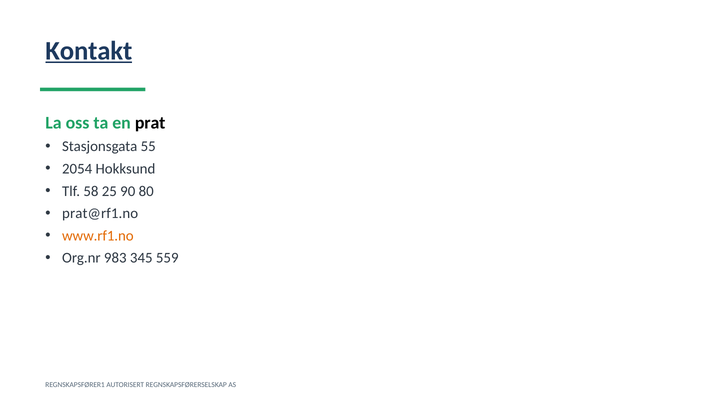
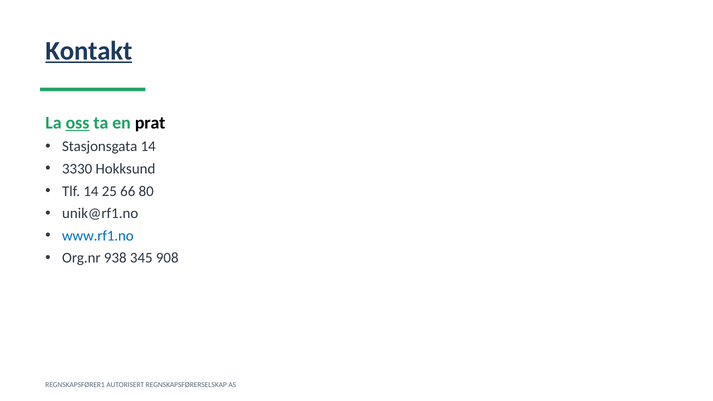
oss underline: none -> present
Stasjonsgata 55: 55 -> 14
2054: 2054 -> 3330
Tlf 58: 58 -> 14
90: 90 -> 66
prat@rf1.no: prat@rf1.no -> unik@rf1.no
www.rf1.no colour: orange -> blue
983: 983 -> 938
559: 559 -> 908
